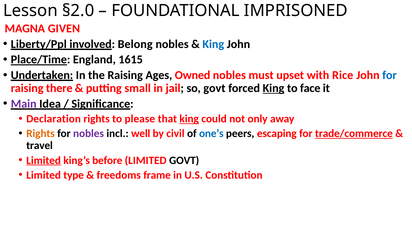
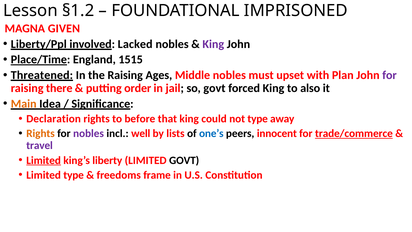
§2.0: §2.0 -> §1.2
Belong: Belong -> Lacked
King at (213, 44) colour: blue -> purple
1615: 1615 -> 1515
Undertaken: Undertaken -> Threatened
Owned: Owned -> Middle
Rice: Rice -> Plan
for at (390, 75) colour: blue -> purple
small: small -> order
King at (273, 88) underline: present -> none
face: face -> also
Main colour: purple -> orange
please: please -> before
king at (189, 119) underline: present -> none
not only: only -> type
civil: civil -> lists
escaping: escaping -> innocent
travel colour: black -> purple
before: before -> liberty
